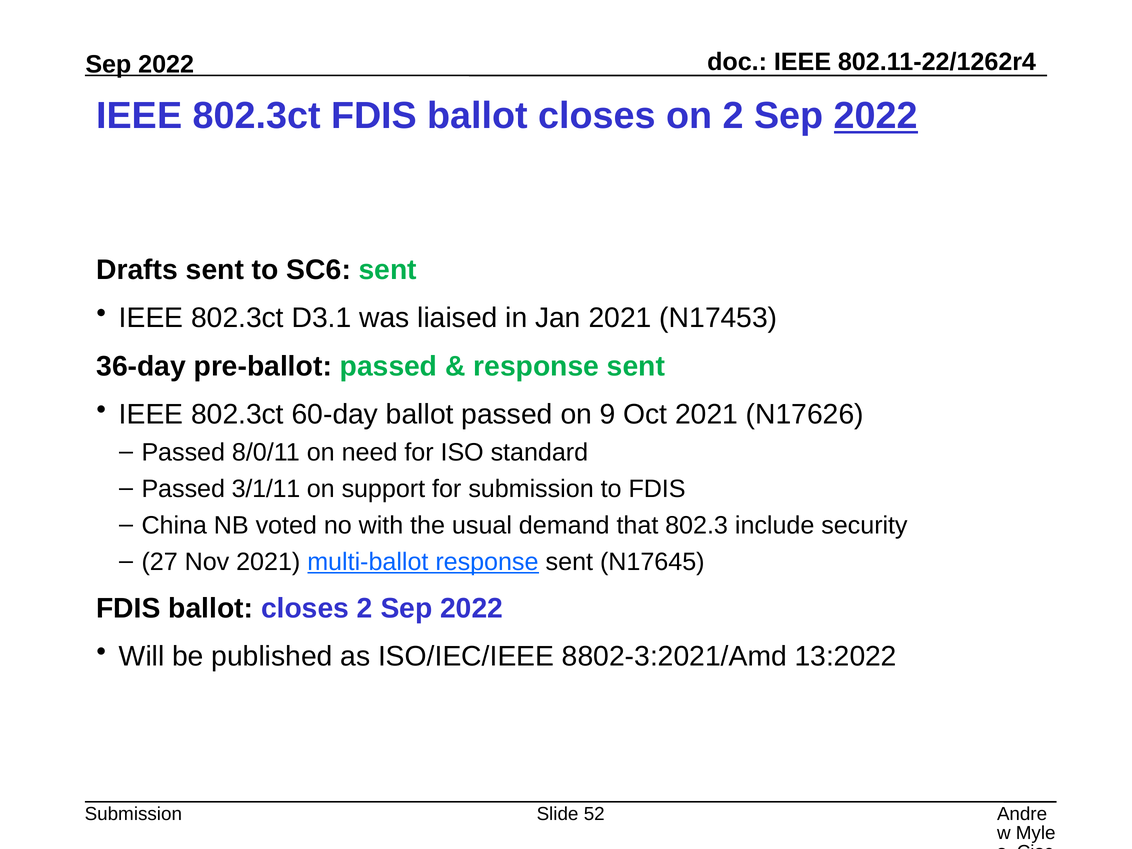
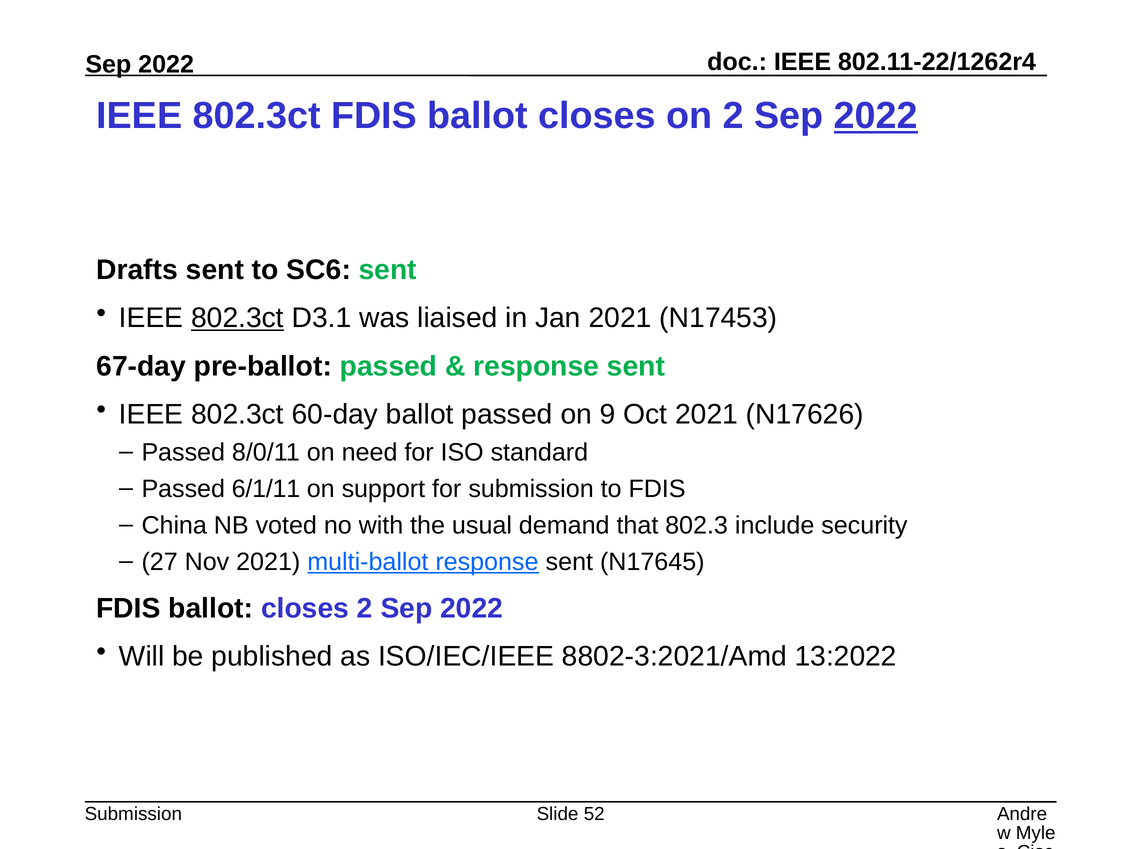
802.3ct at (237, 318) underline: none -> present
36-day: 36-day -> 67-day
3/1/11: 3/1/11 -> 6/1/11
